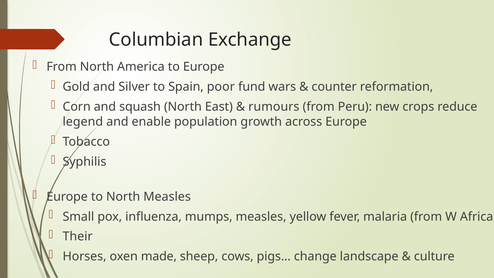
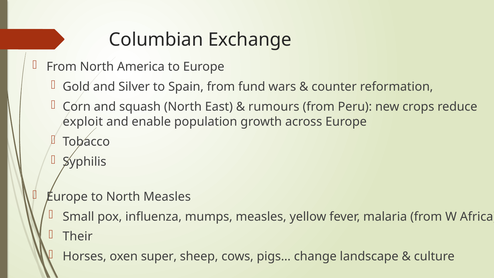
Spain poor: poor -> from
legend: legend -> exploit
made: made -> super
